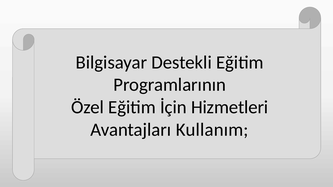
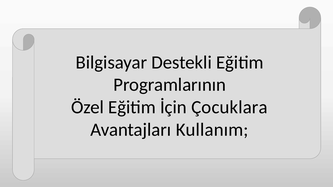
Hizmetleri: Hizmetleri -> Çocuklara
